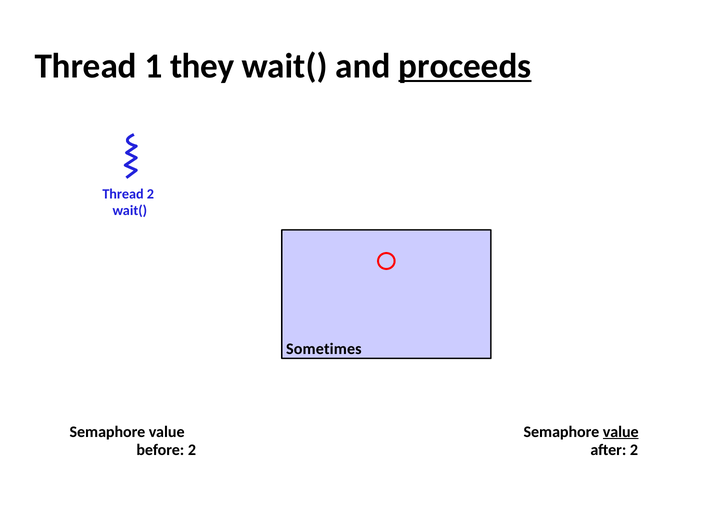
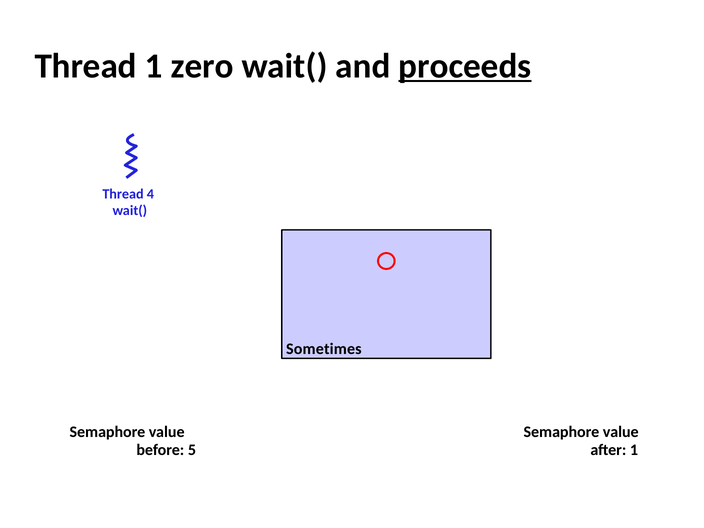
they: they -> zero
Thread 2: 2 -> 4
value at (621, 432) underline: present -> none
before 2: 2 -> 5
after 2: 2 -> 1
